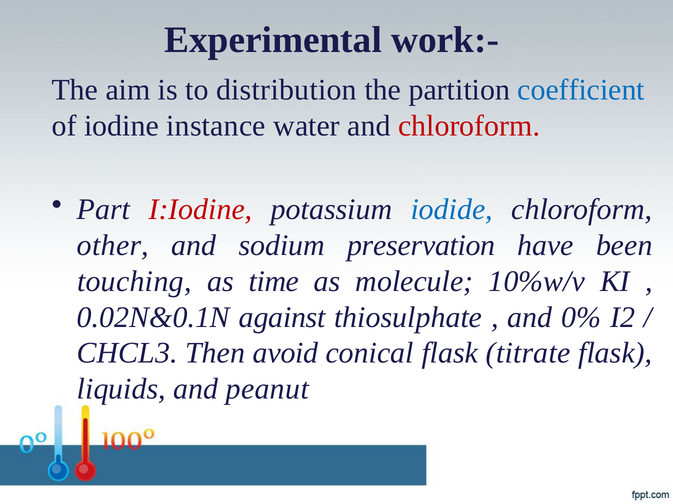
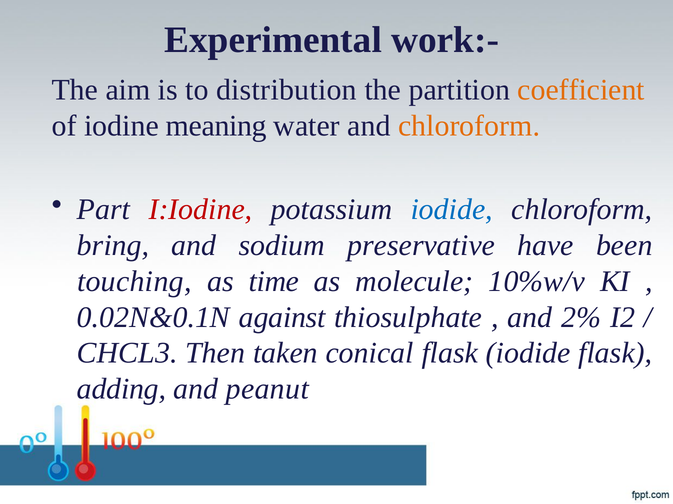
coefficient colour: blue -> orange
instance: instance -> meaning
chloroform at (469, 126) colour: red -> orange
other: other -> bring
preservation: preservation -> preservative
0%: 0% -> 2%
avoid: avoid -> taken
flask titrate: titrate -> iodide
liquids: liquids -> adding
